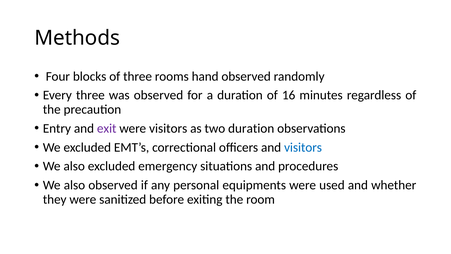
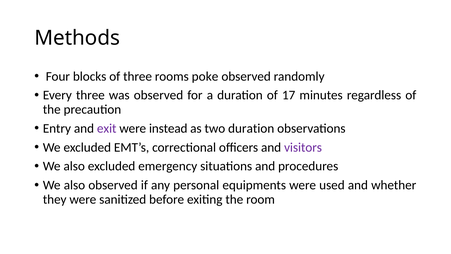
hand: hand -> poke
16: 16 -> 17
were visitors: visitors -> instead
visitors at (303, 147) colour: blue -> purple
